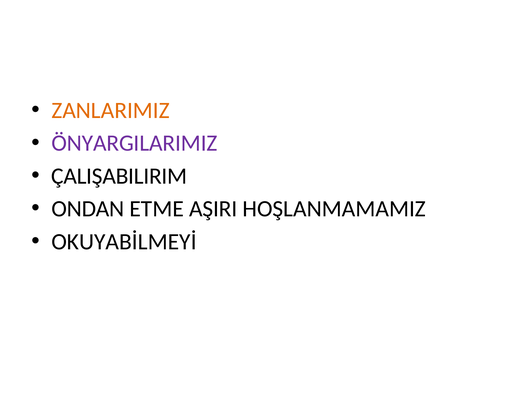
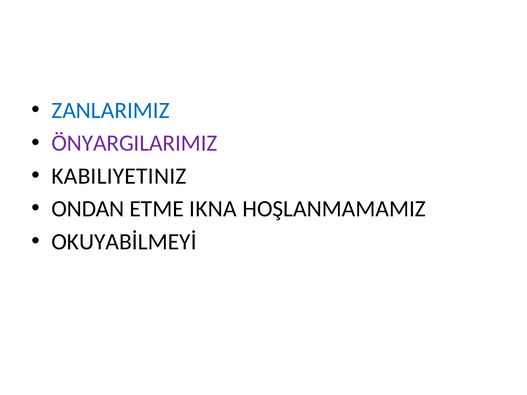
ZANLARIMIZ colour: orange -> blue
ÇALIŞABILIRIM: ÇALIŞABILIRIM -> KABILIYETINIZ
AŞIRI: AŞIRI -> IKNA
